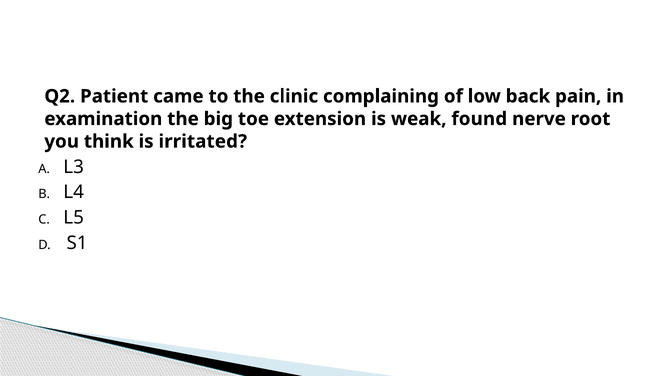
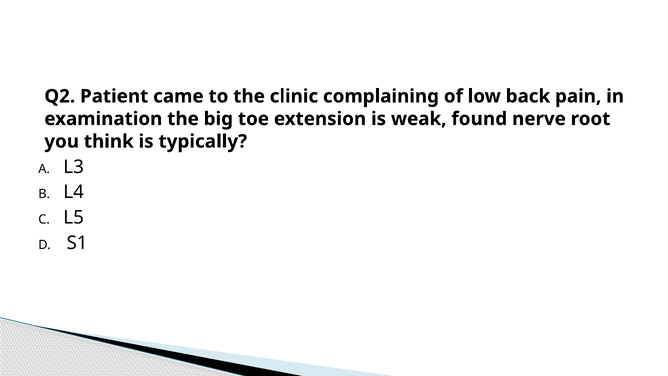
irritated: irritated -> typically
